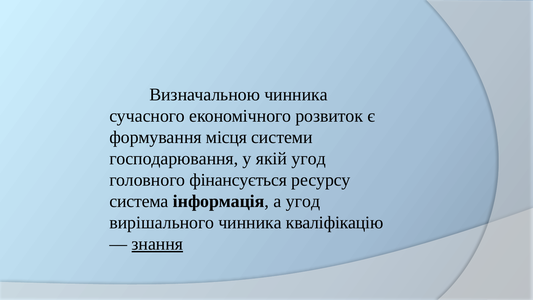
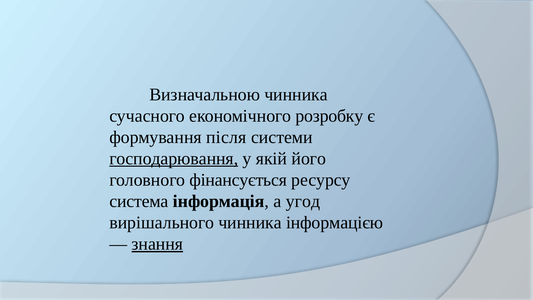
розвиток: розвиток -> розробку
місця: місця -> після
господарювання underline: none -> present
якій угод: угод -> його
кваліфікацію: кваліфікацію -> інформацією
